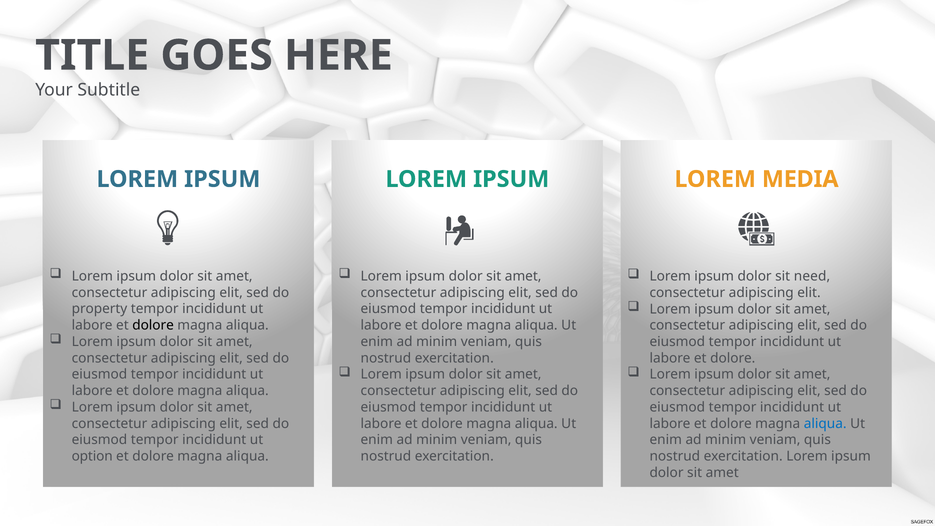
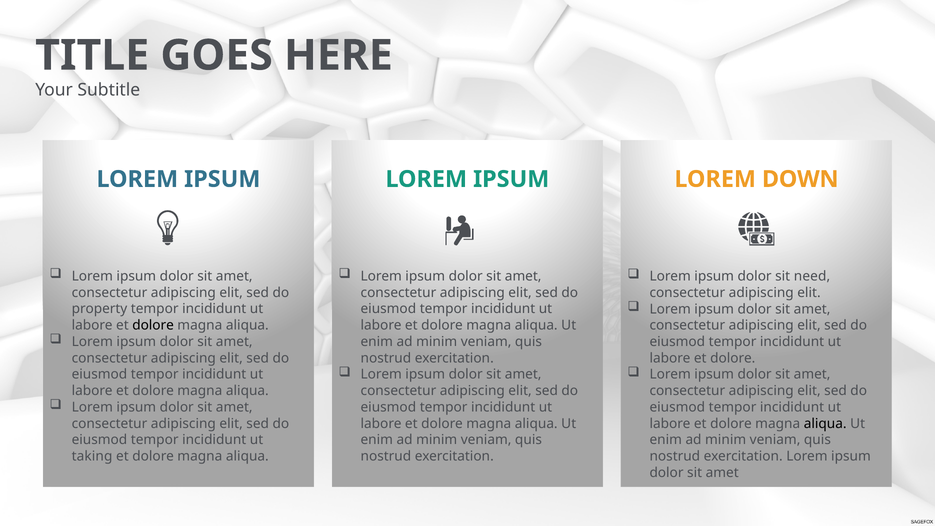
MEDIA: MEDIA -> DOWN
aliqua at (825, 424) colour: blue -> black
option: option -> taking
